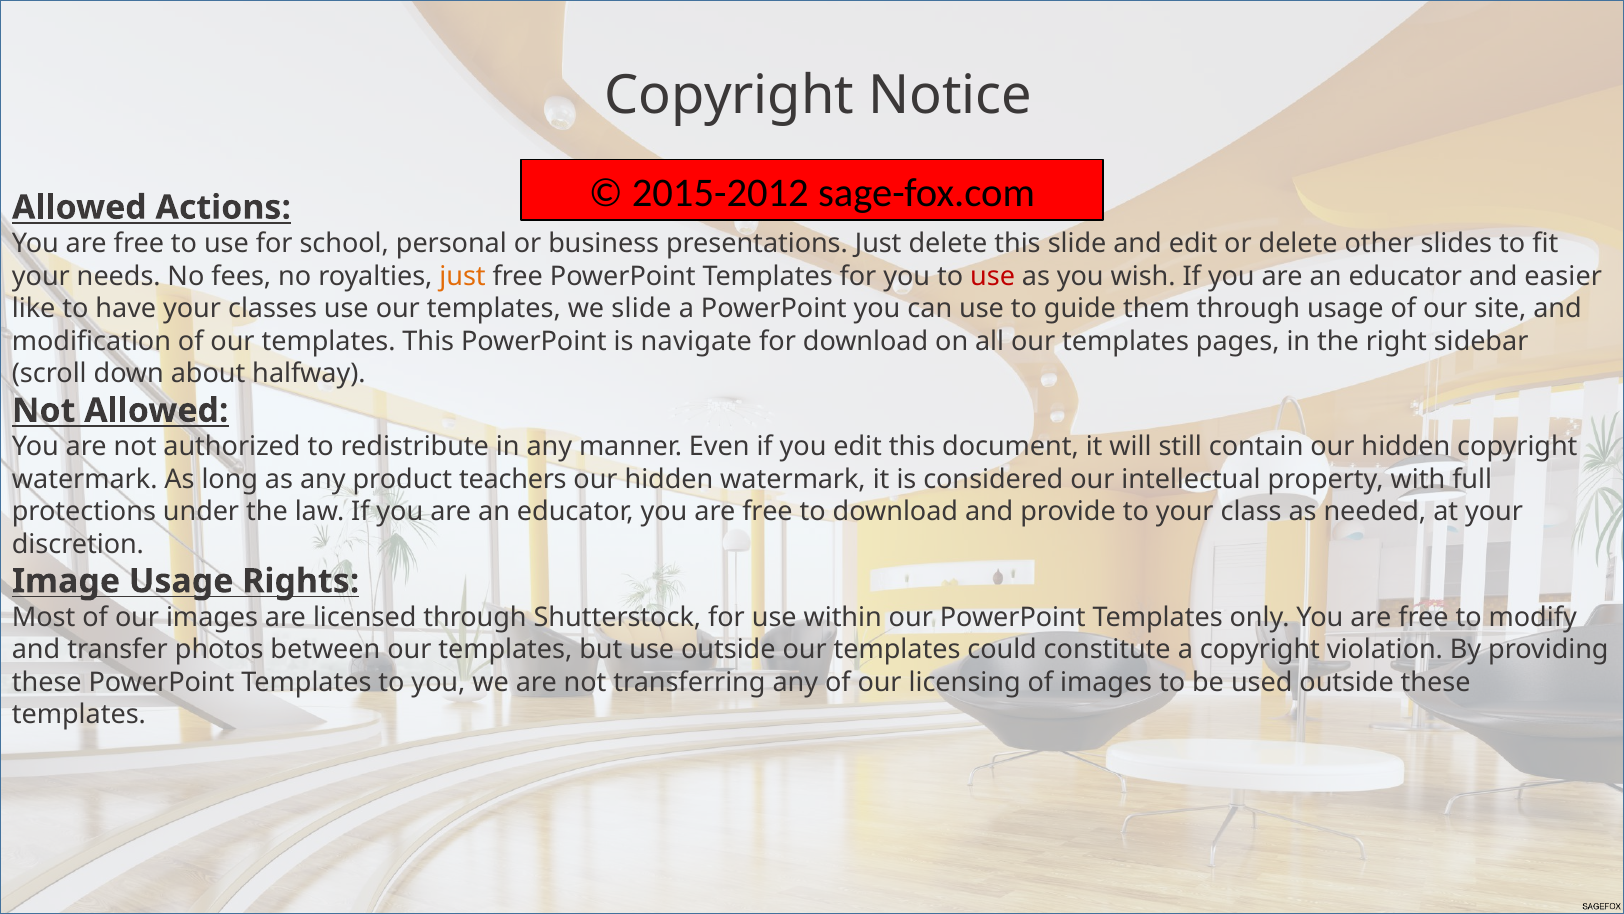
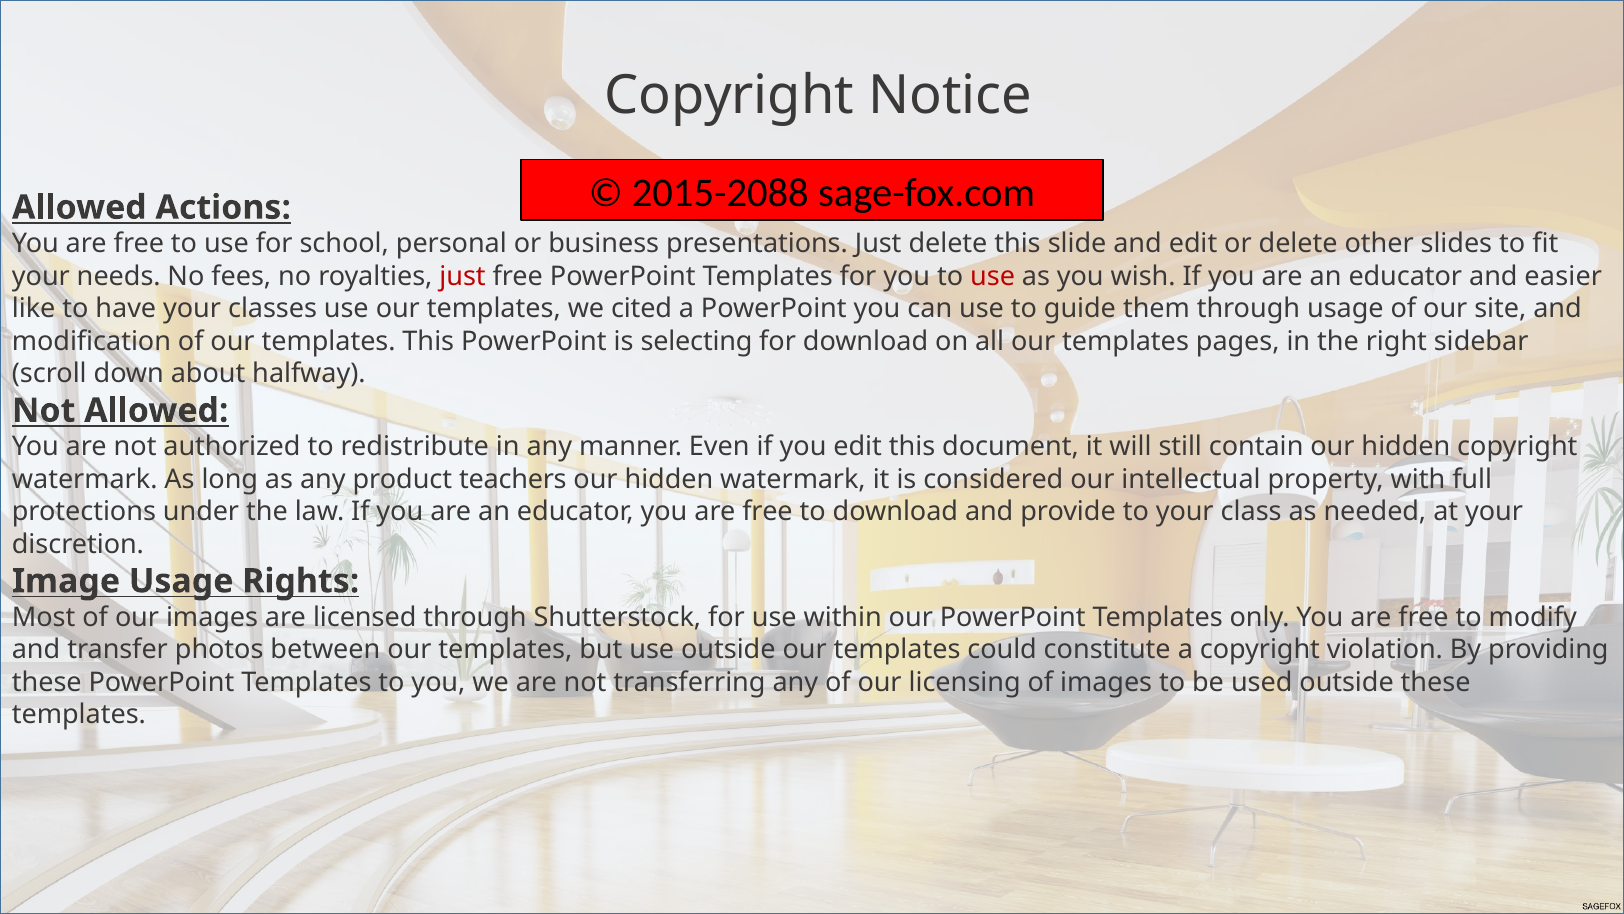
2015-2012: 2015-2012 -> 2015-2088
just at (463, 276) colour: orange -> red
we slide: slide -> cited
navigate: navigate -> selecting
